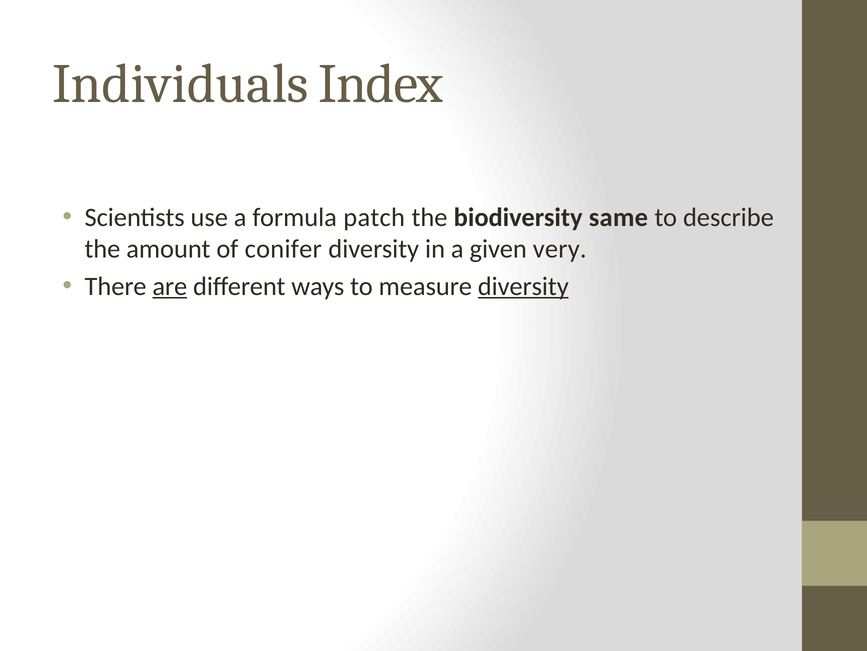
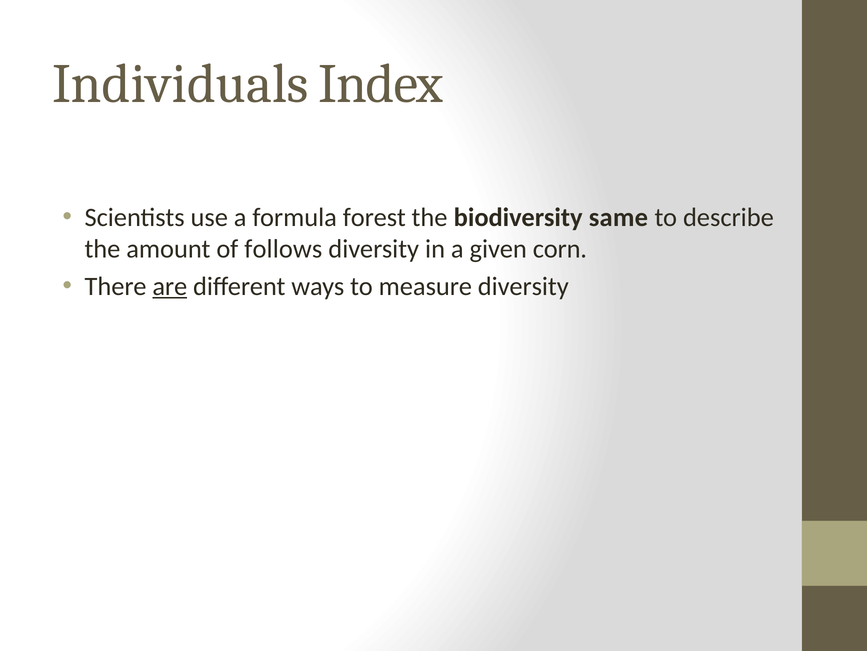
patch: patch -> forest
conifer: conifer -> follows
very: very -> corn
diversity at (523, 286) underline: present -> none
